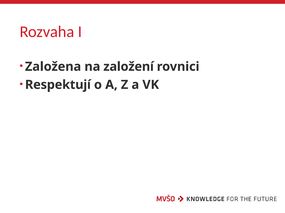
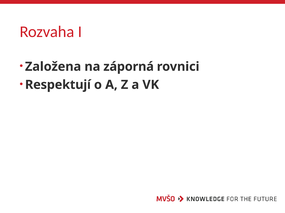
založení: založení -> záporná
